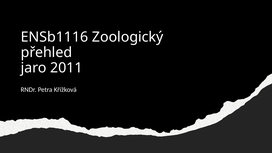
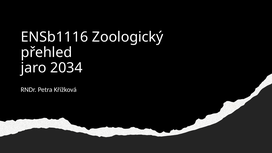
2011: 2011 -> 2034
